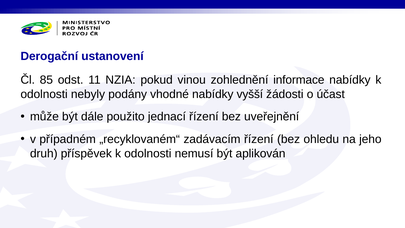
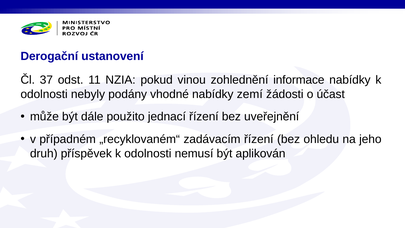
85: 85 -> 37
vyšší: vyšší -> zemí
